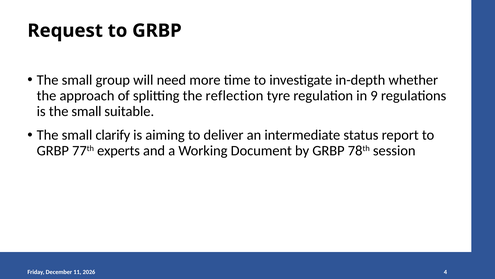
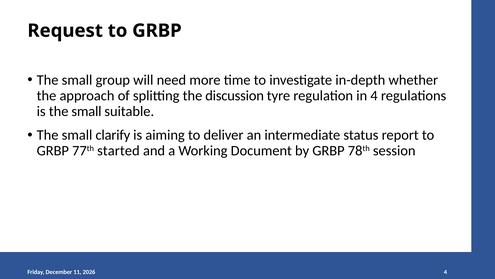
reflection: reflection -> discussion
in 9: 9 -> 4
experts: experts -> started
